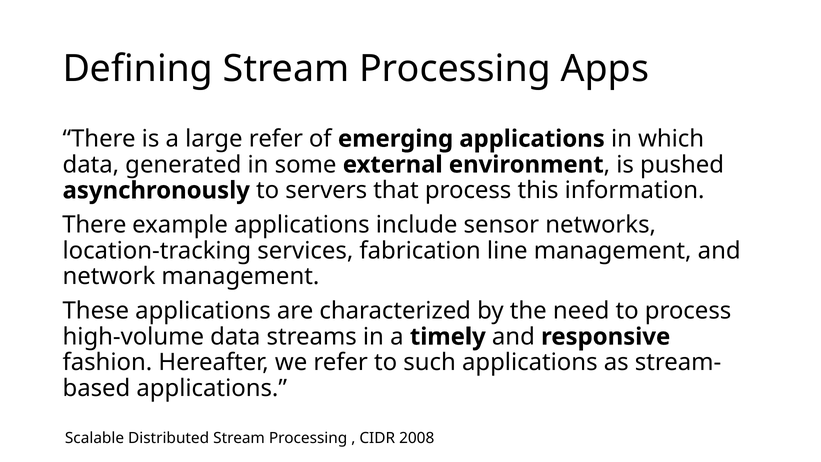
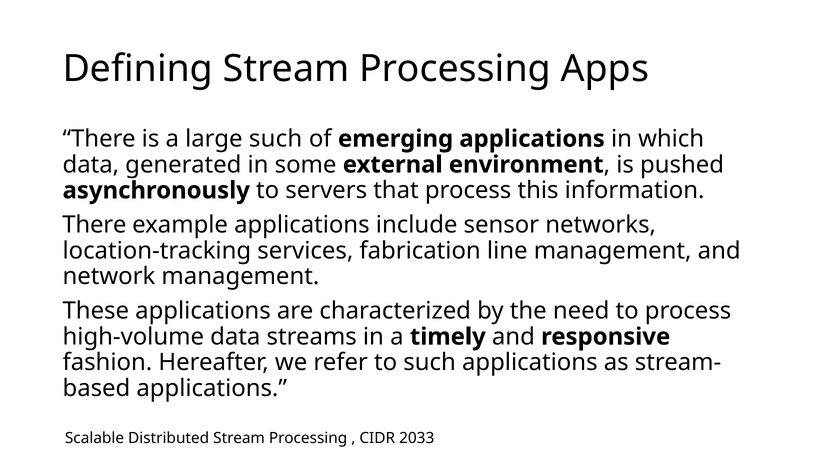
large refer: refer -> such
2008: 2008 -> 2033
